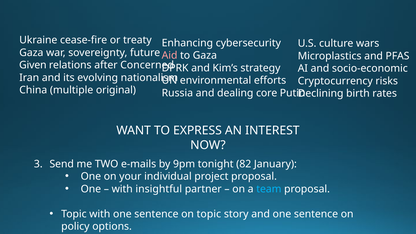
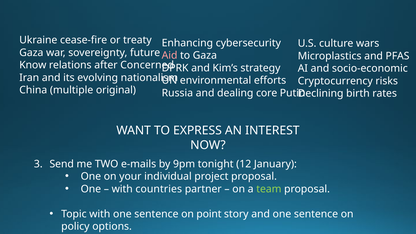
Given: Given -> Know
82: 82 -> 12
insightful: insightful -> countries
team colour: light blue -> light green
on topic: topic -> point
